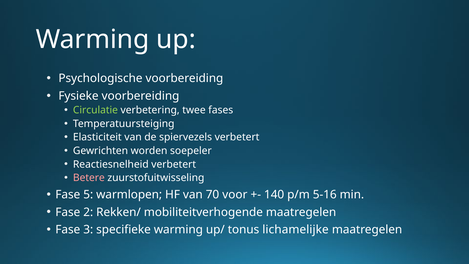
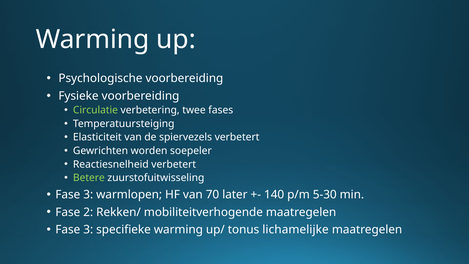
Betere colour: pink -> light green
5 at (88, 194): 5 -> 3
voor: voor -> later
5-16: 5-16 -> 5-30
